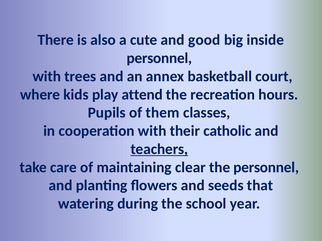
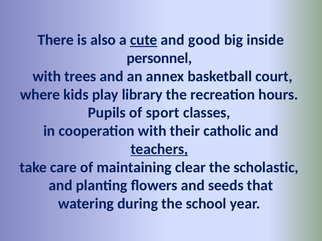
cute underline: none -> present
attend: attend -> library
them: them -> sport
the personnel: personnel -> scholastic
